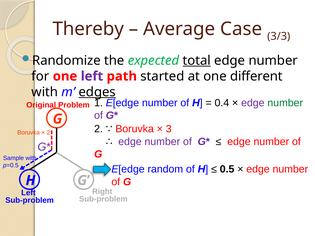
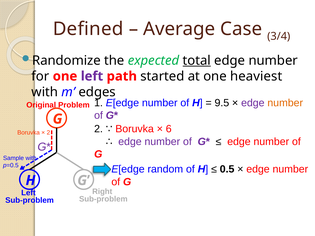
Thereby: Thereby -> Defined
3/3: 3/3 -> 3/4
different: different -> heaviest
edges underline: present -> none
0.4: 0.4 -> 9.5
number at (285, 103) colour: green -> orange
3: 3 -> 6
